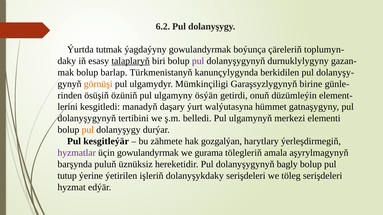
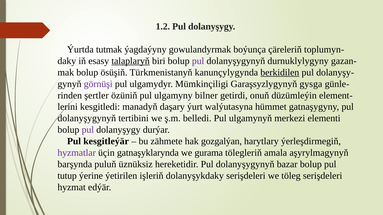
6.2: 6.2 -> 1.2
barlap: barlap -> ösüşiň
berkidilen underline: none -> present
görnüşi colour: orange -> purple
birine: birine -> gysga
ösüşiň: ösüşiň -> şertler
ösýän: ösýän -> bilner
pul at (88, 130) colour: orange -> purple
üçin gowulandyrmak: gowulandyrmak -> gatnaşyklarynda
bagly: bagly -> bazar
